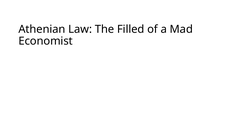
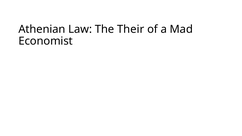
Filled: Filled -> Their
